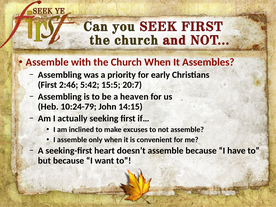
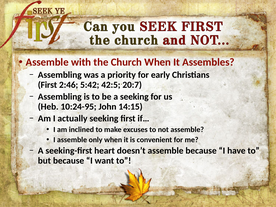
15:5: 15:5 -> 42:5
a heaven: heaven -> seeking
10:24-79: 10:24-79 -> 10:24-95
